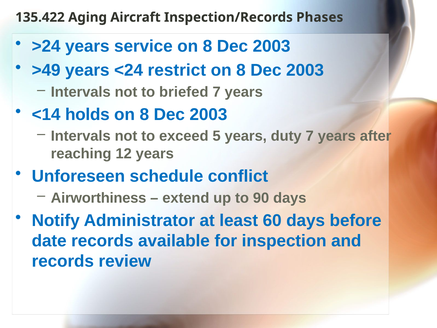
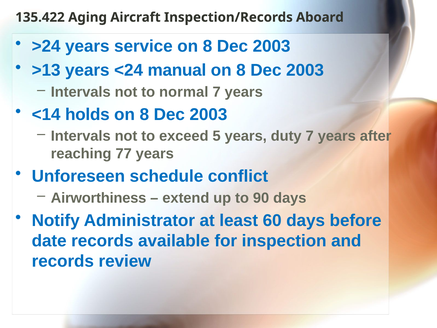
Phases: Phases -> Aboard
>49: >49 -> >13
restrict: restrict -> manual
briefed: briefed -> normal
12: 12 -> 77
